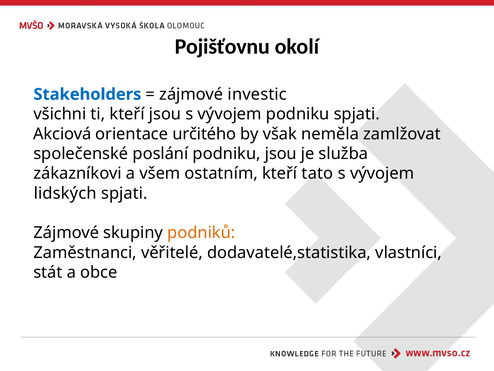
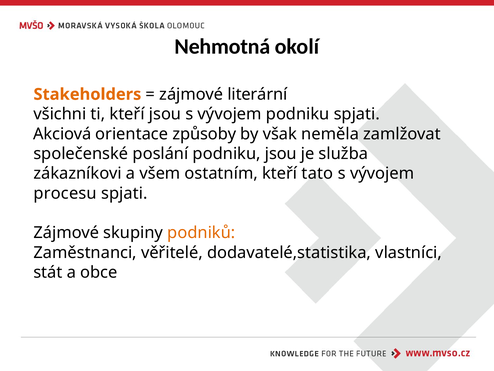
Pojišťovnu: Pojišťovnu -> Nehmotná
Stakeholders colour: blue -> orange
investic: investic -> literární
určitého: určitého -> způsoby
lidských: lidských -> procesu
